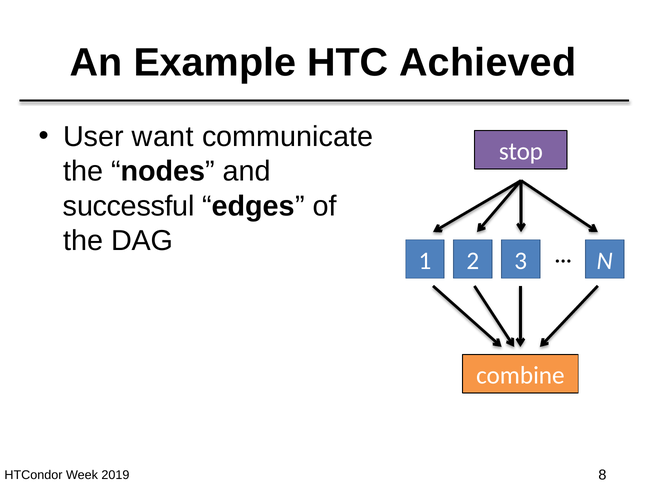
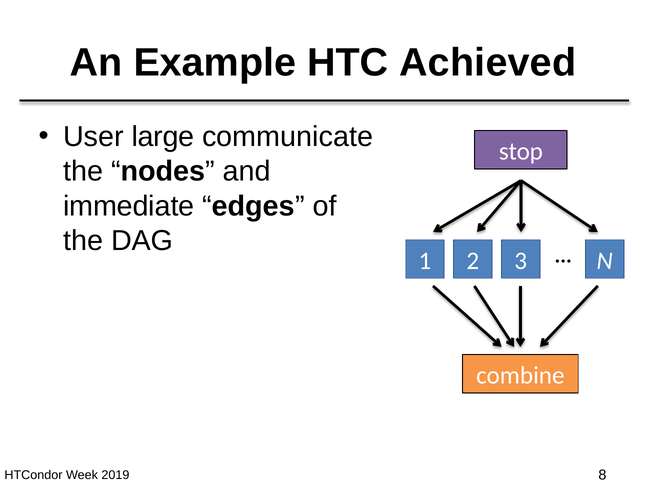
want: want -> large
successful: successful -> immediate
